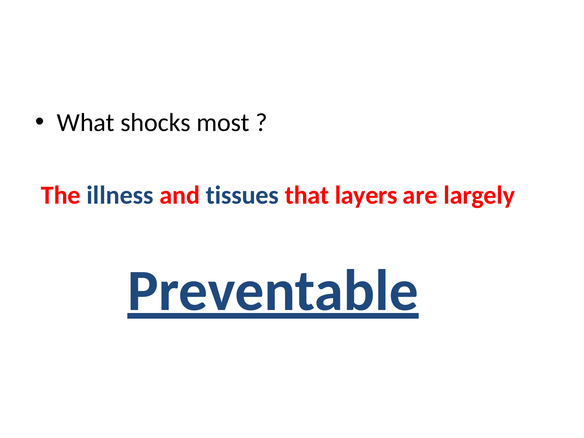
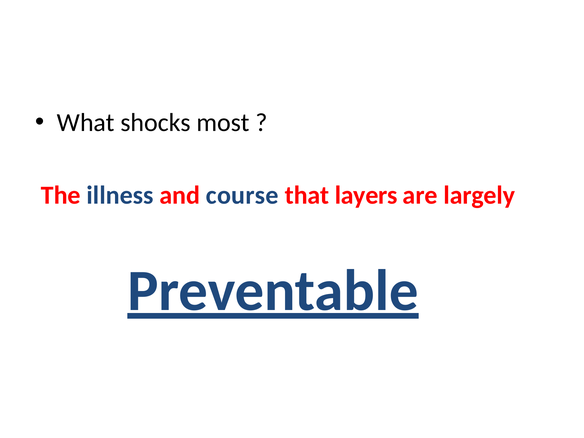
tissues: tissues -> course
